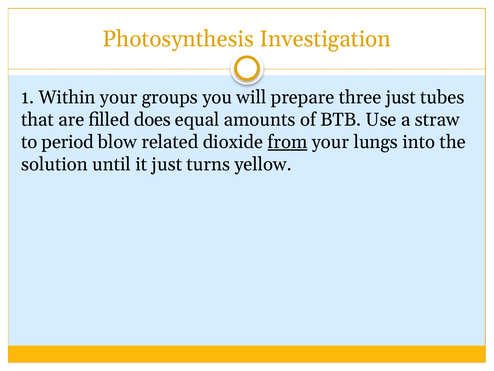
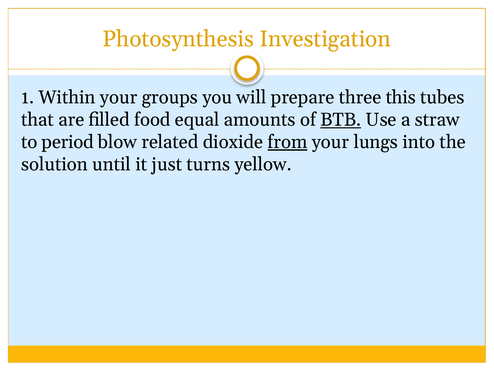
three just: just -> this
does: does -> food
BTB underline: none -> present
